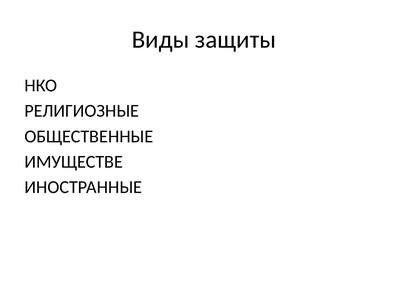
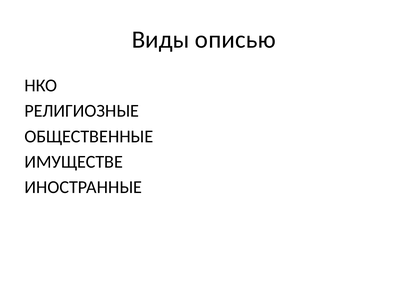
защиты: защиты -> описью
